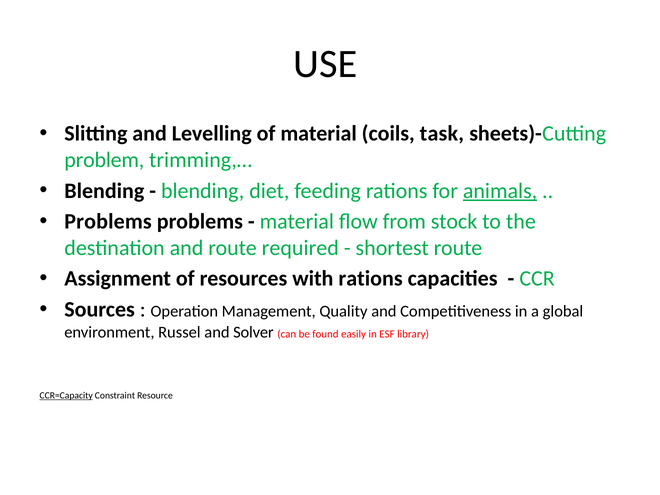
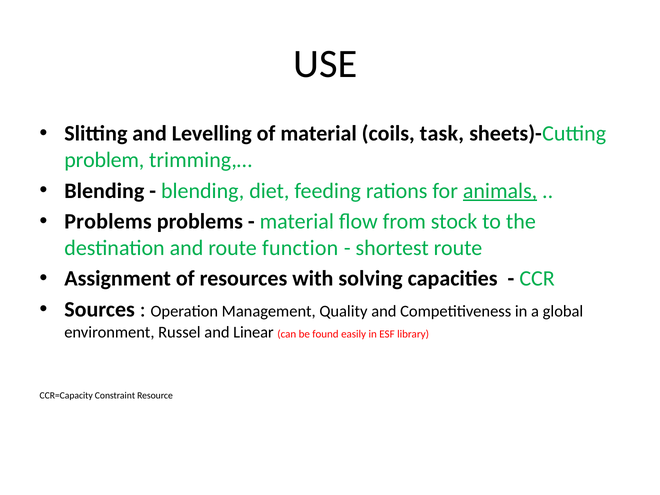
required: required -> function
with rations: rations -> solving
Solver: Solver -> Linear
CCR=Capacity underline: present -> none
